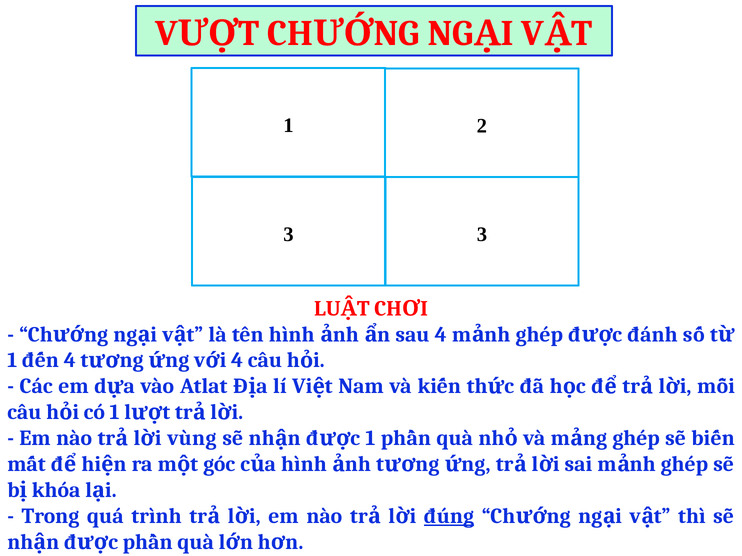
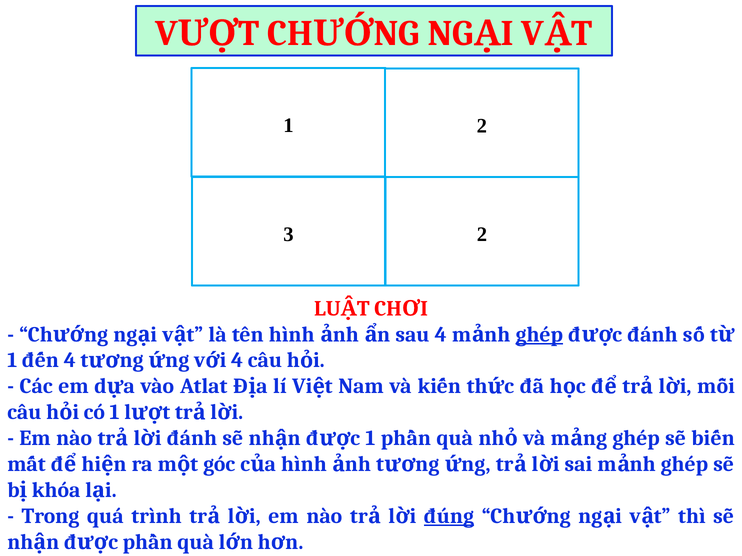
3 3: 3 -> 2
ghép at (539, 335) underline: none -> present
vùng at (192, 439): vùng -> đánh
